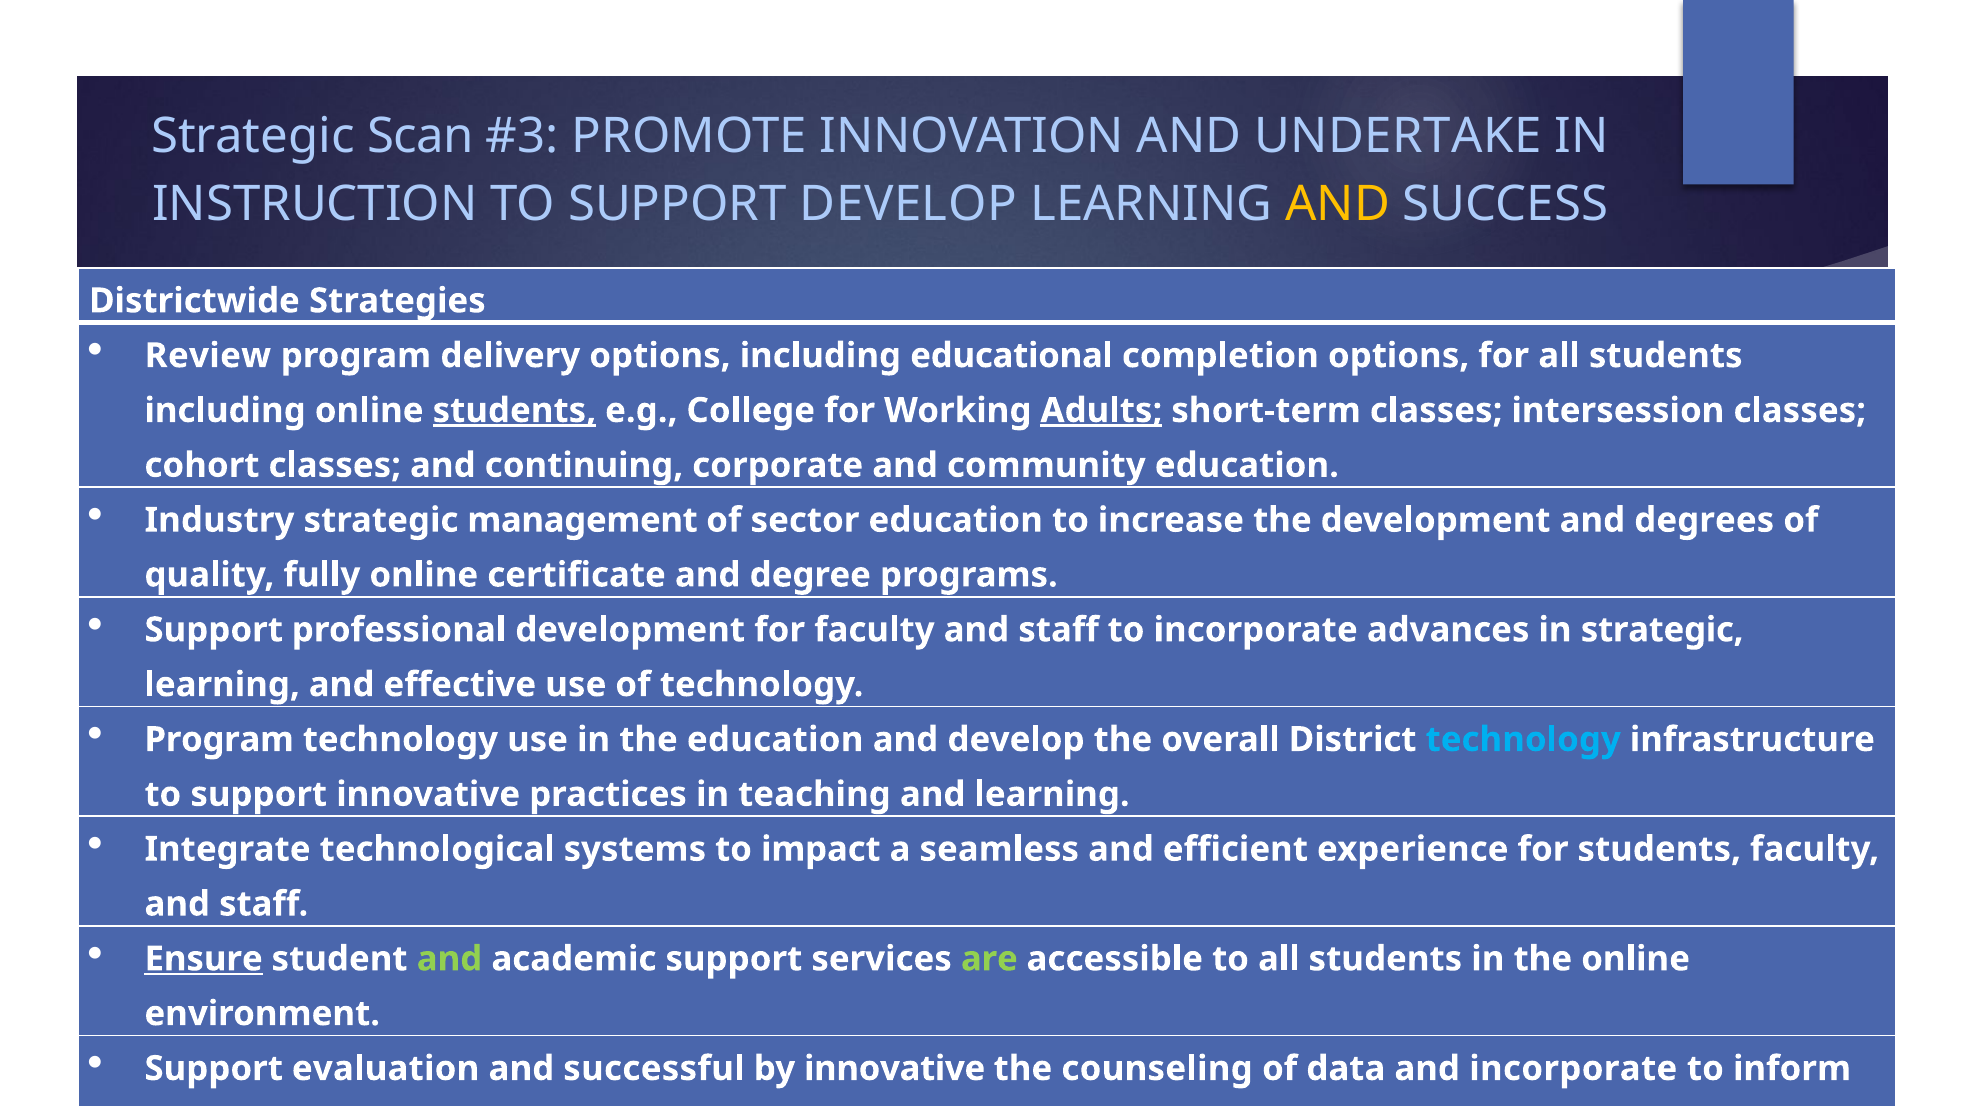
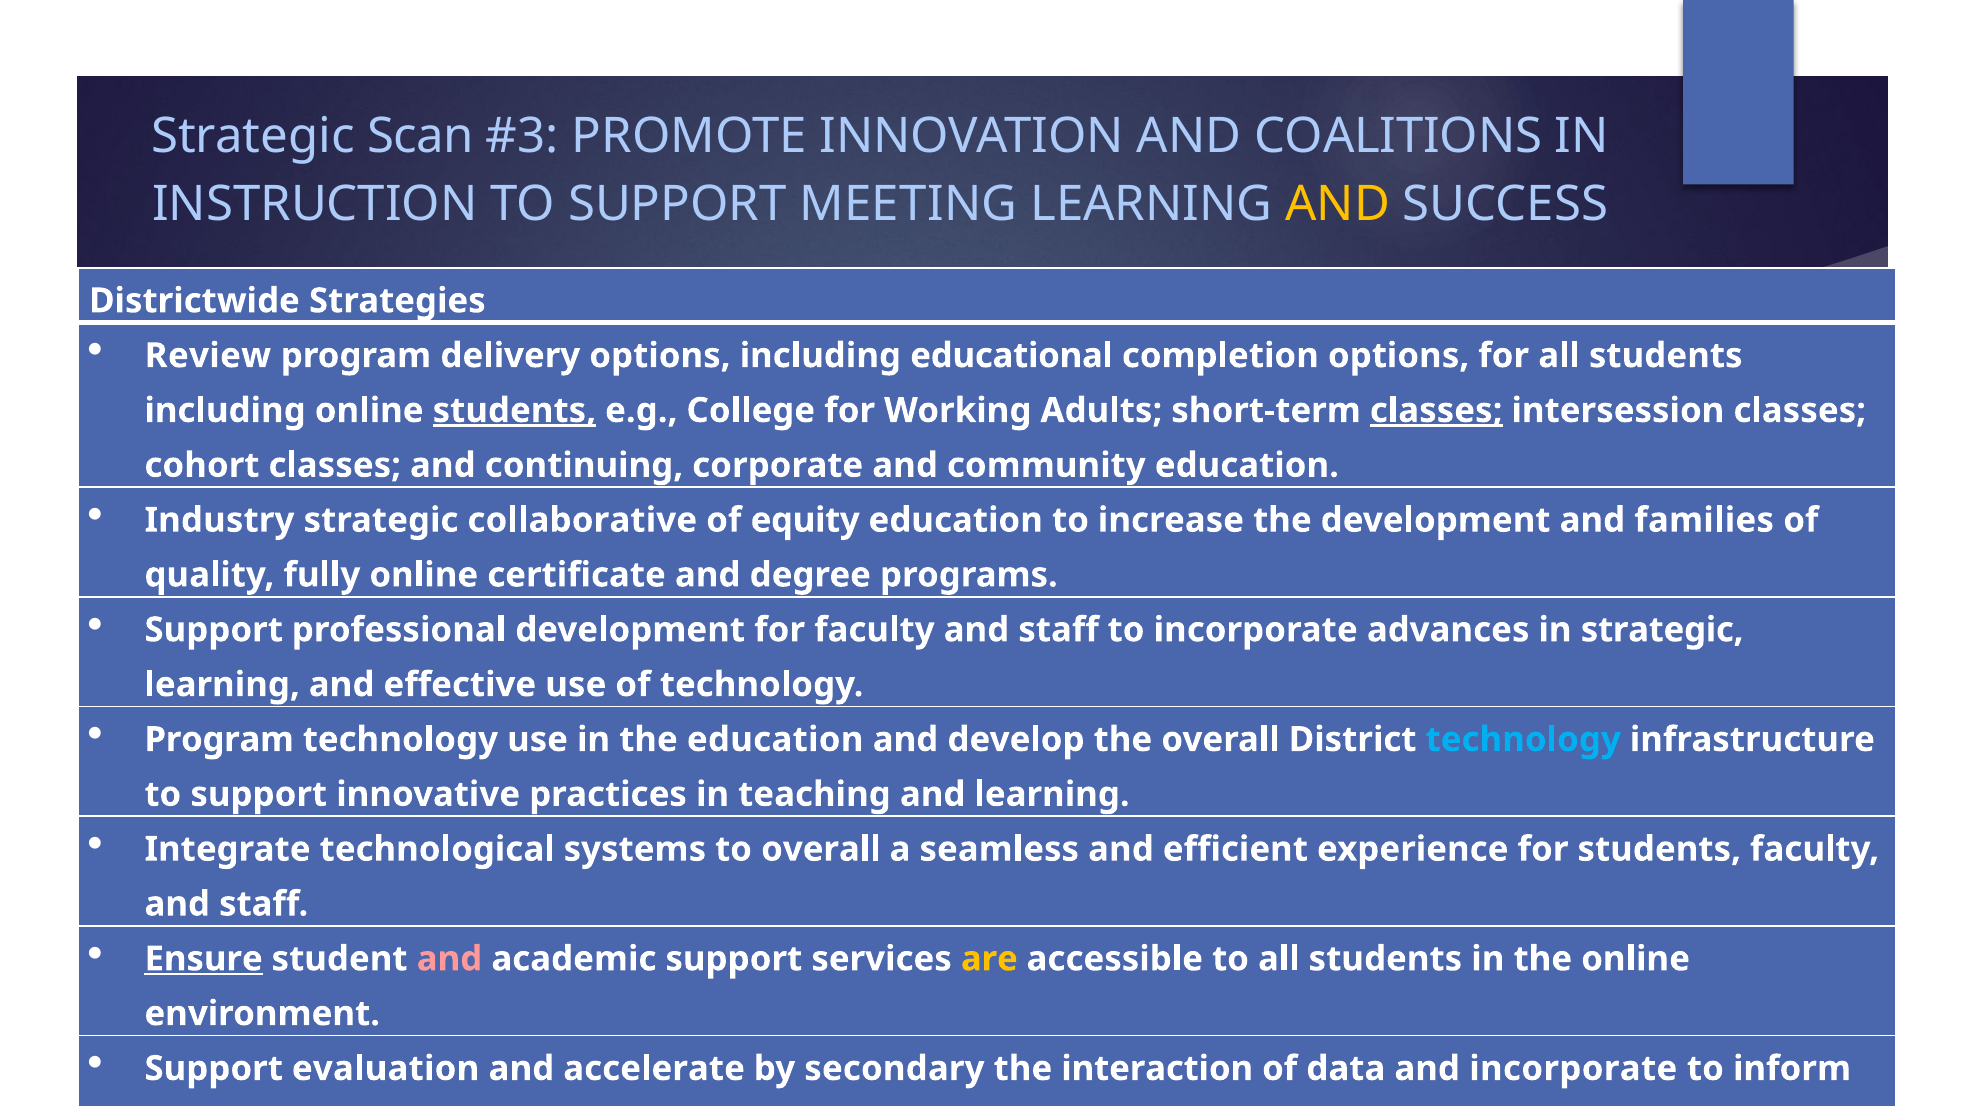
UNDERTAKE: UNDERTAKE -> COALITIONS
SUPPORT DEVELOP: DEVELOP -> MEETING
Adults underline: present -> none
classes at (1436, 410) underline: none -> present
management: management -> collaborative
of sector: sector -> equity
degrees: degrees -> families
to impact: impact -> overall
and at (450, 959) colour: light green -> pink
are colour: light green -> yellow
successful: successful -> accelerate
by innovative: innovative -> secondary
counseling: counseling -> interaction
